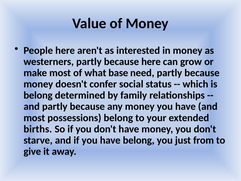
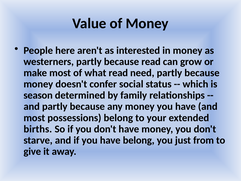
because here: here -> read
what base: base -> read
belong at (38, 95): belong -> season
